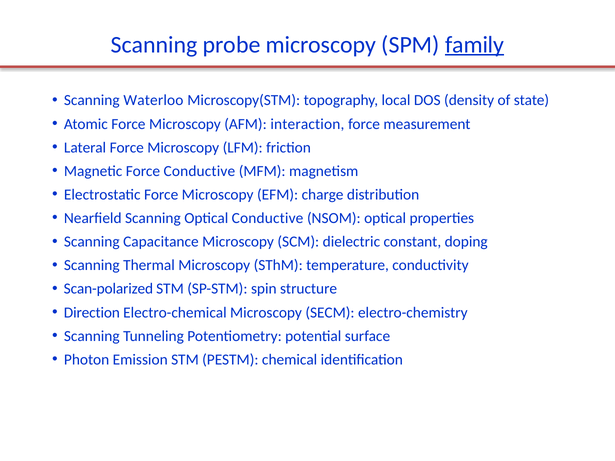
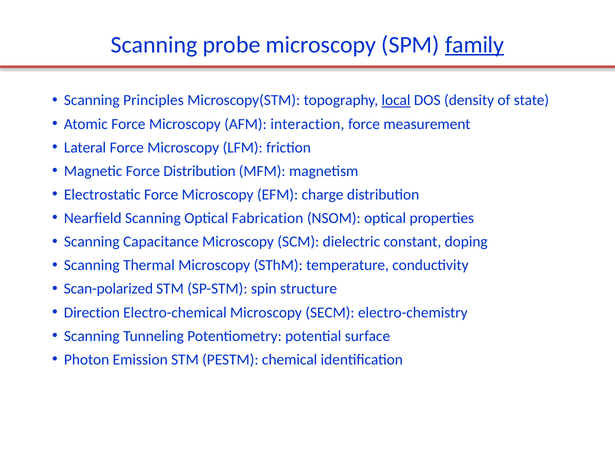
Waterloo: Waterloo -> Principles
local underline: none -> present
Force Conductive: Conductive -> Distribution
Optical Conductive: Conductive -> Fabrication
